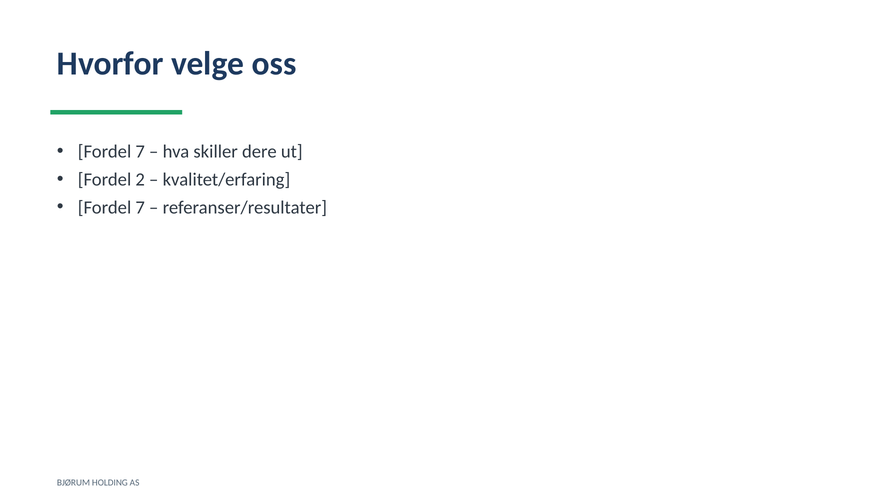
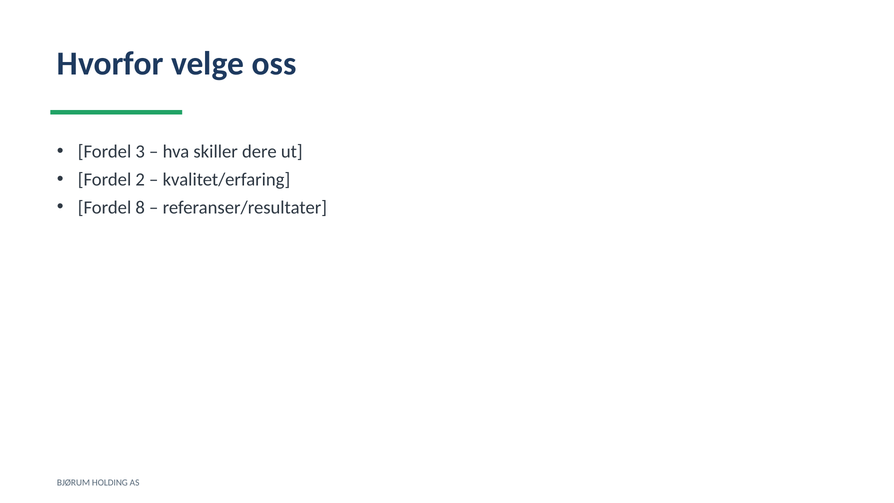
7 at (140, 151): 7 -> 3
7 at (140, 207): 7 -> 8
